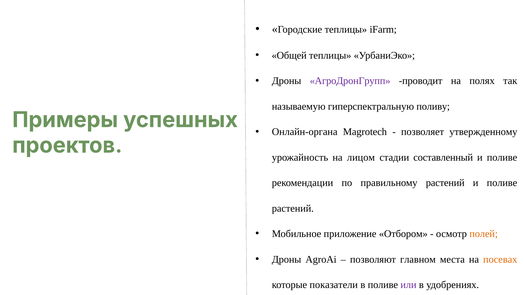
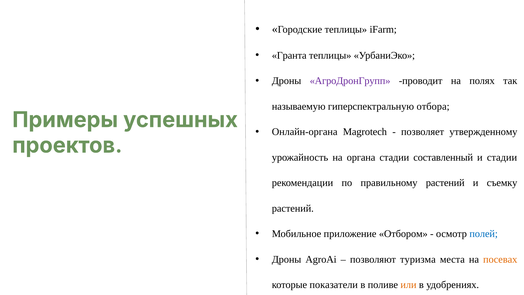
Общей: Общей -> Гранта
поливу: поливу -> отбора
лицом: лицом -> органа
поливе at (502, 157): поливе -> стадии
поливе at (502, 183): поливе -> съемку
полей colour: orange -> blue
главном: главном -> туризма
или colour: purple -> orange
